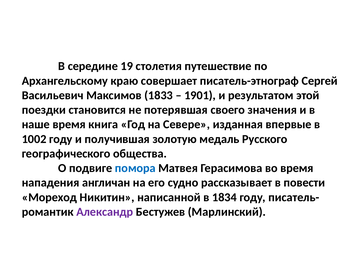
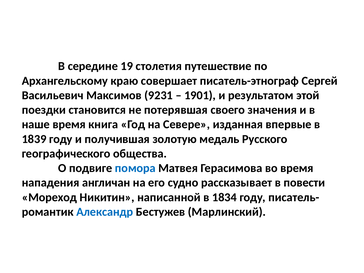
1833: 1833 -> 9231
1002: 1002 -> 1839
Александр colour: purple -> blue
